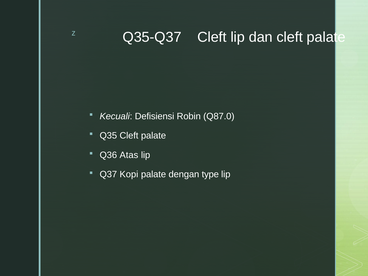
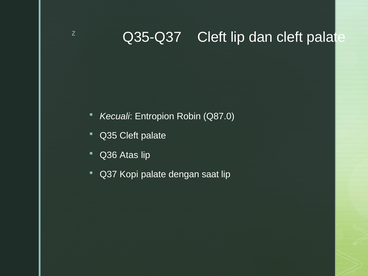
Defisiensi: Defisiensi -> Entropion
type: type -> saat
